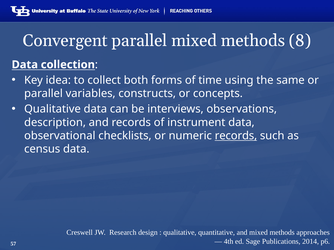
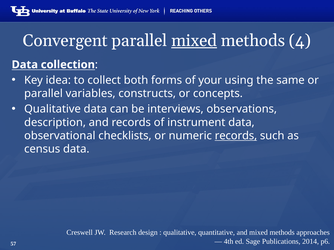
mixed at (194, 41) underline: none -> present
8: 8 -> 4
time: time -> your
